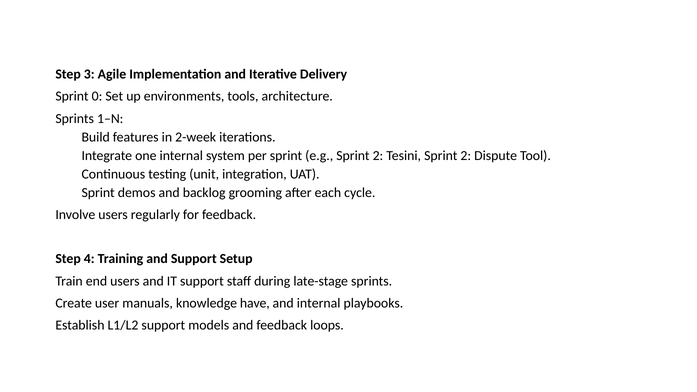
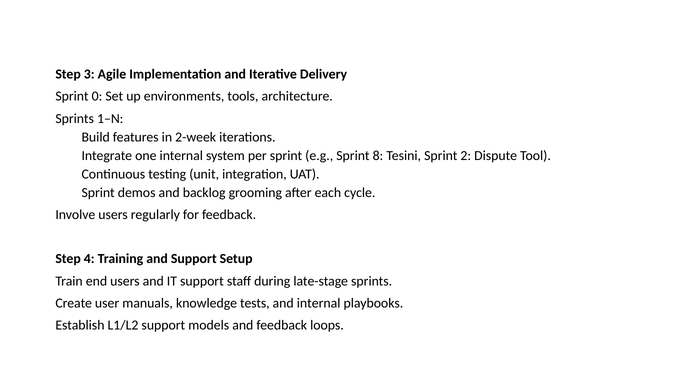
e.g Sprint 2: 2 -> 8
have: have -> tests
